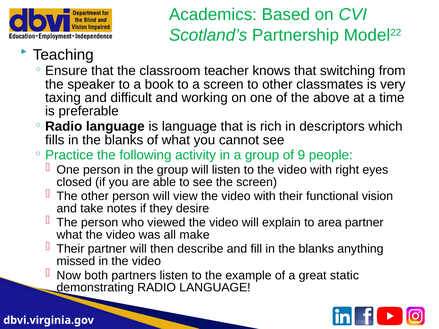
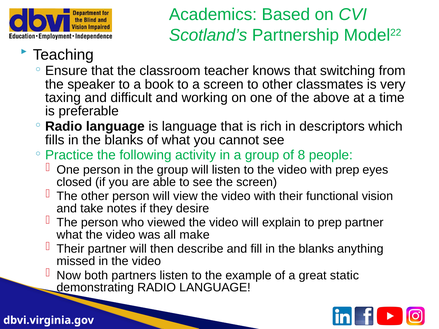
9: 9 -> 8
with right: right -> prep
to area: area -> prep
